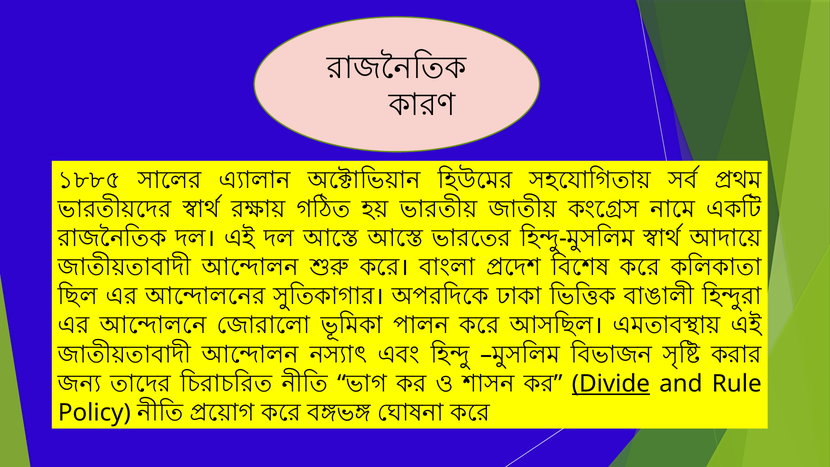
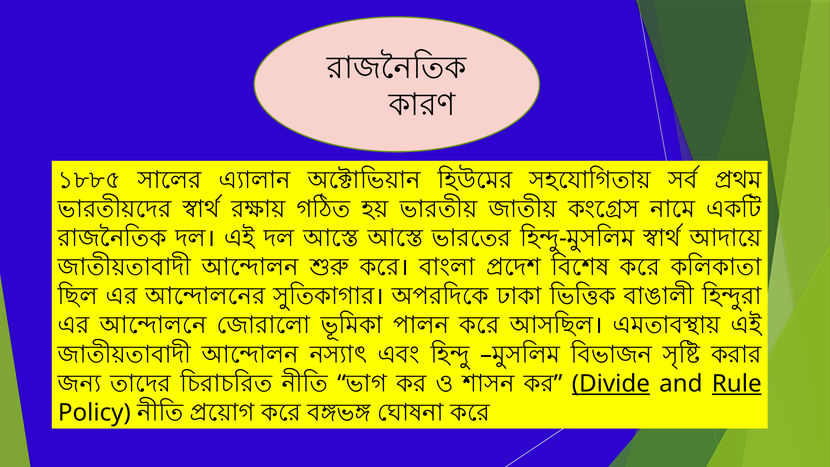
Rule underline: none -> present
